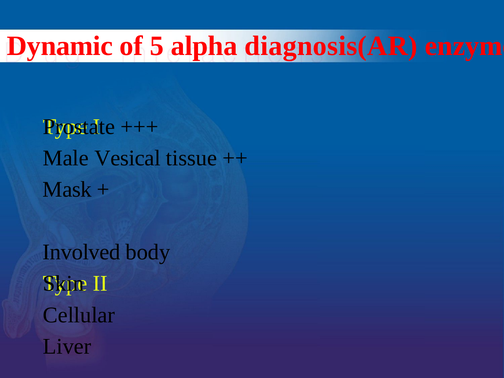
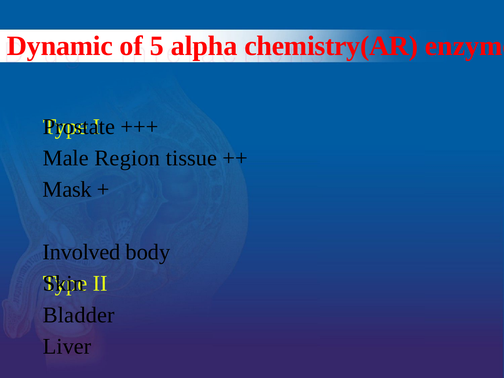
diagnosis(AR: diagnosis(AR -> chemistry(AR
Vesical: Vesical -> Region
Cellular: Cellular -> Bladder
